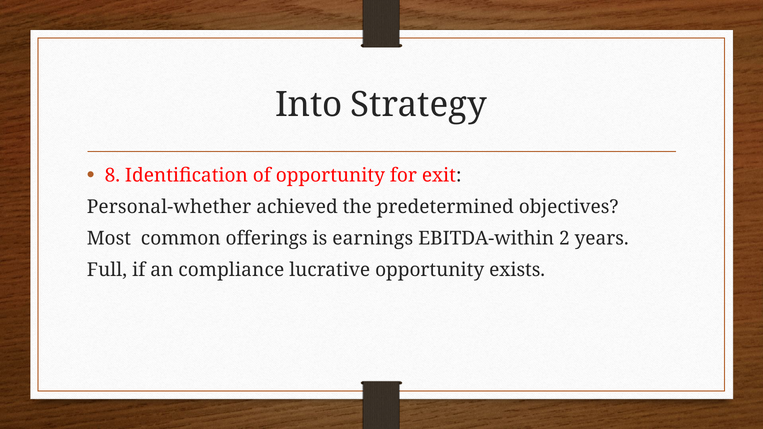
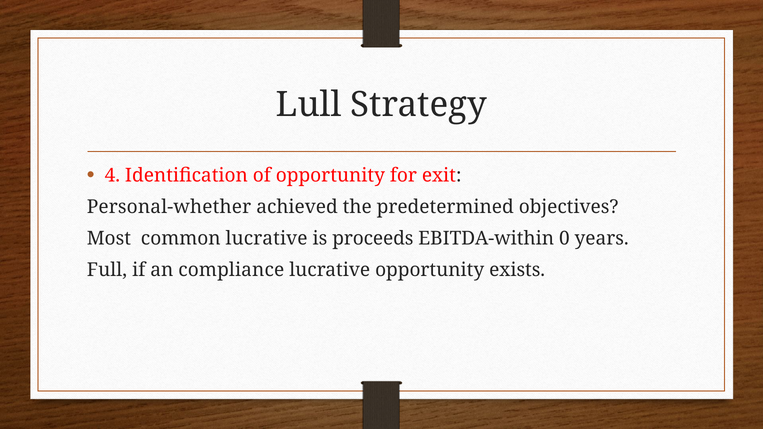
Into: Into -> Lull
8: 8 -> 4
common offerings: offerings -> lucrative
earnings: earnings -> proceeds
2: 2 -> 0
